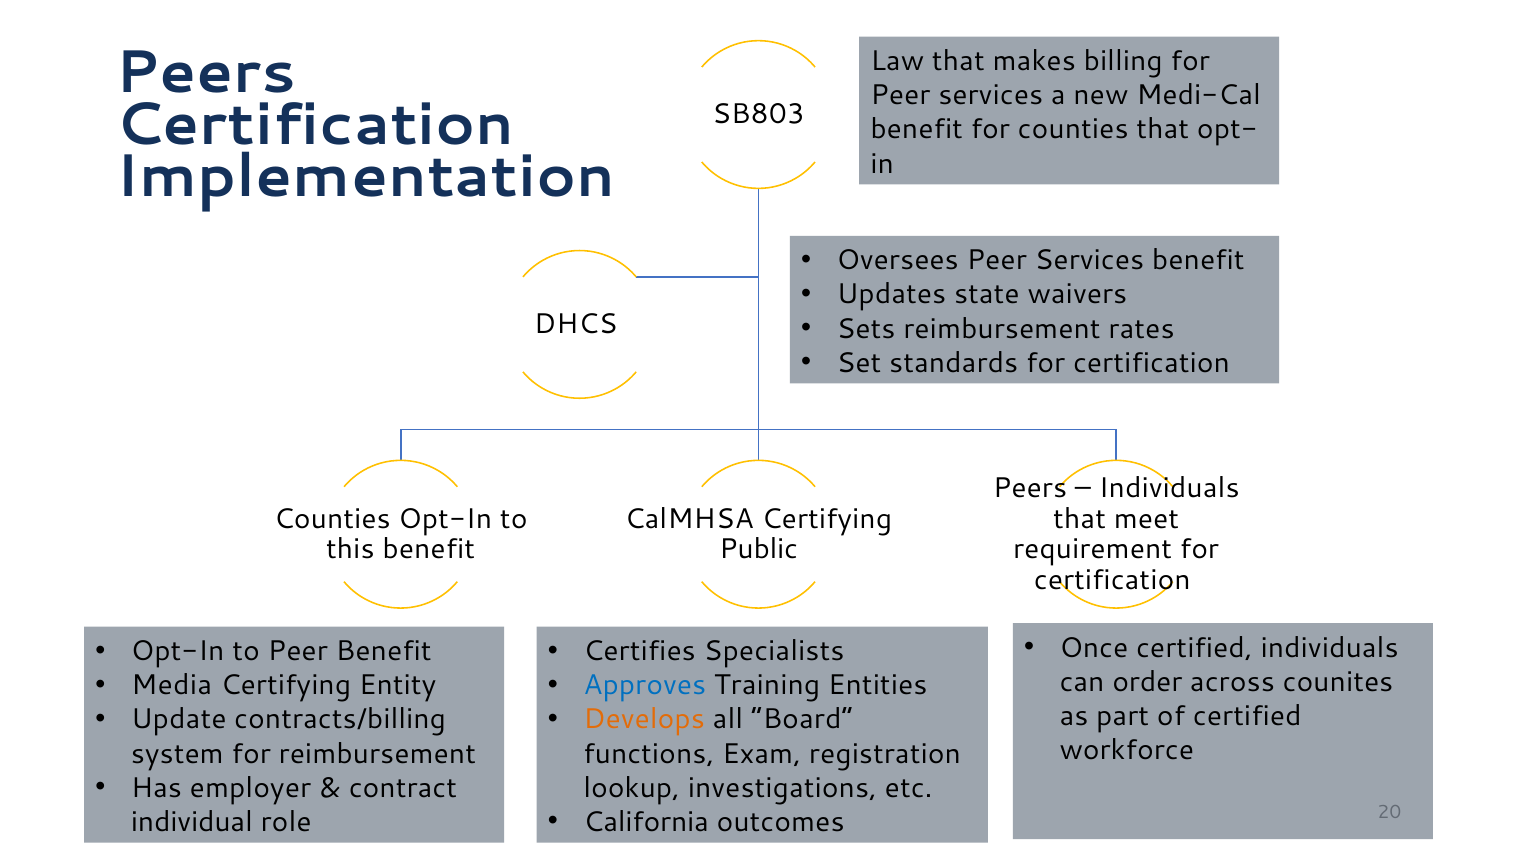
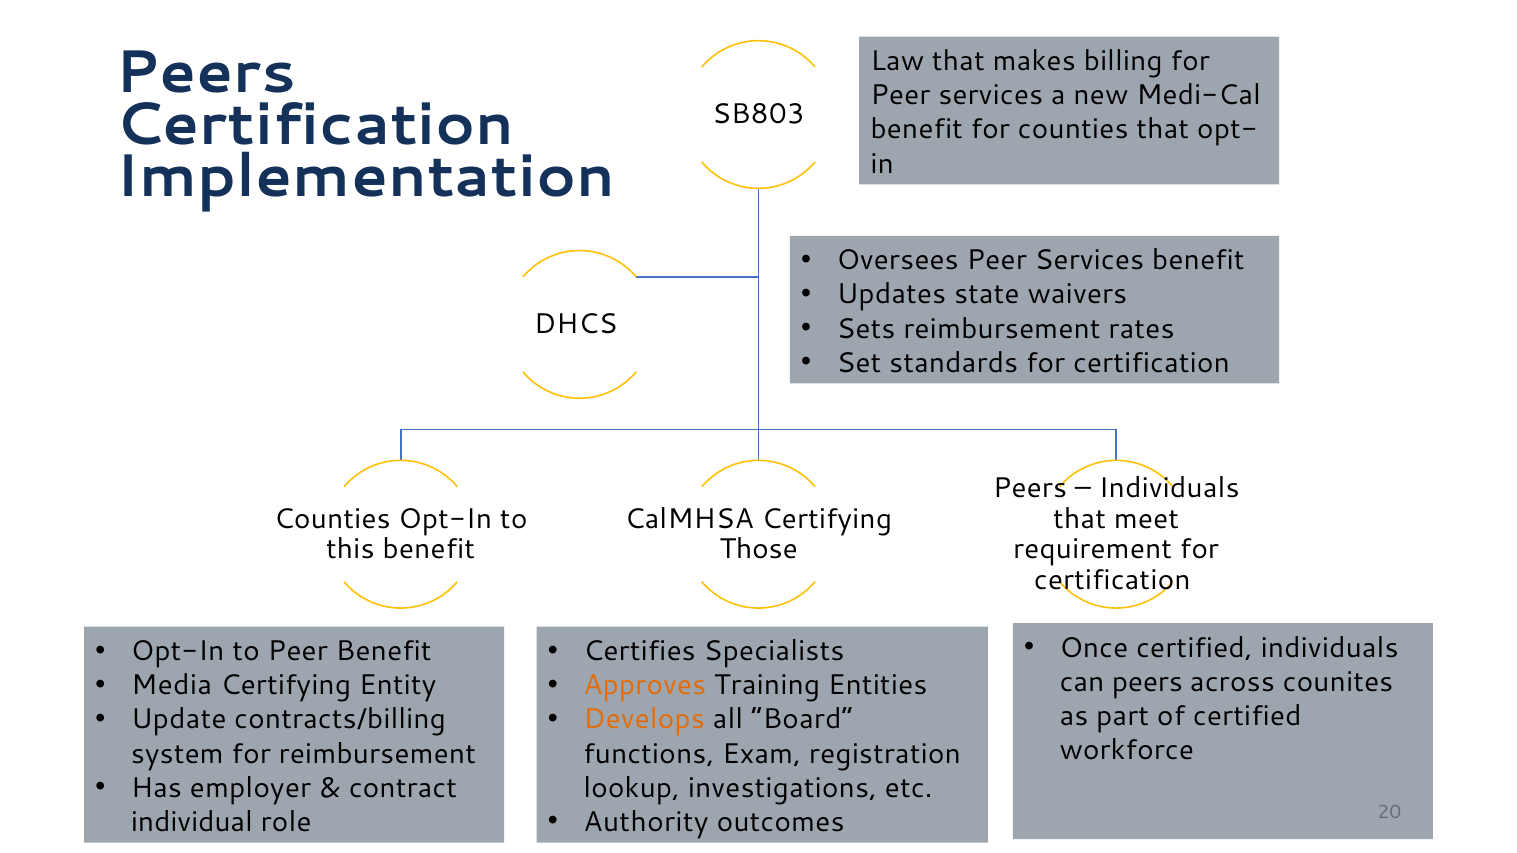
Public: Public -> Those
Approves colour: blue -> orange
can order: order -> peers
California: California -> Authority
